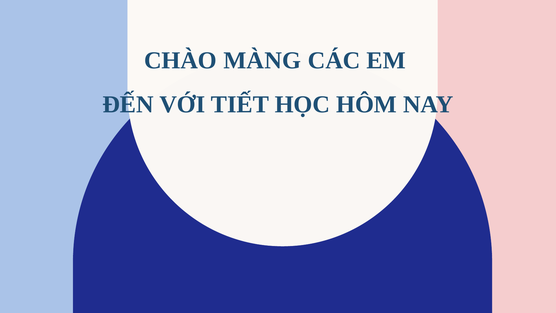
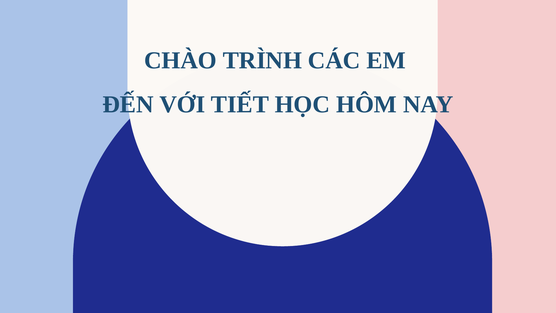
MÀNG: MÀNG -> TRÌNH
